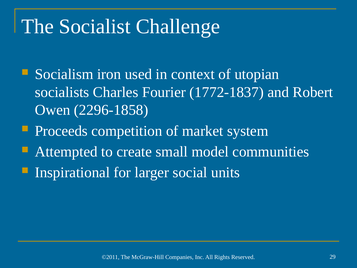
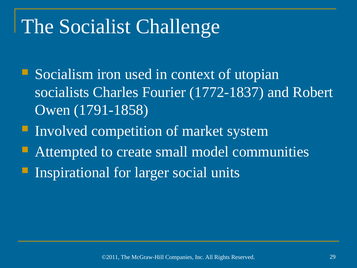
2296-1858: 2296-1858 -> 1791-1858
Proceeds: Proceeds -> Involved
